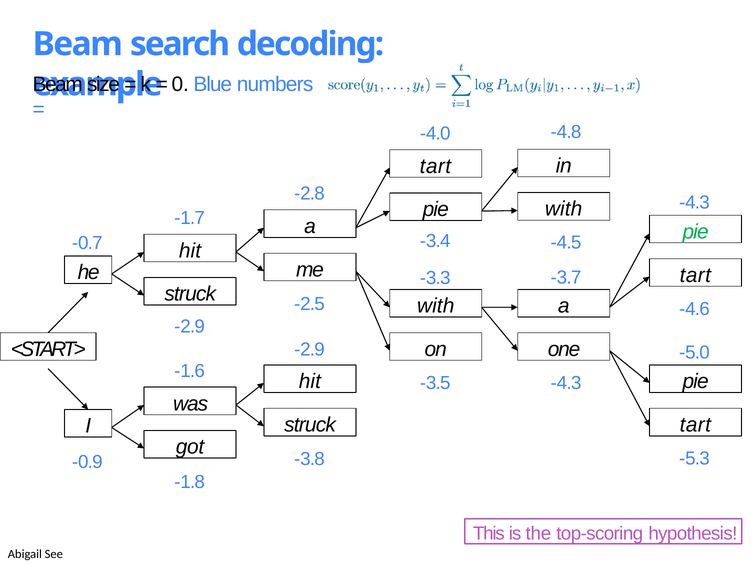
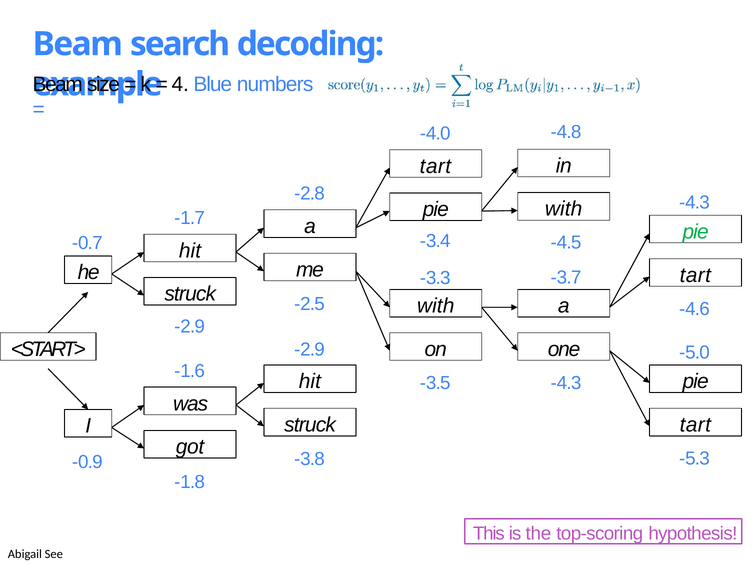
0: 0 -> 4
